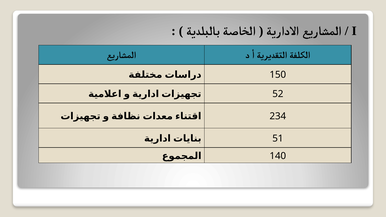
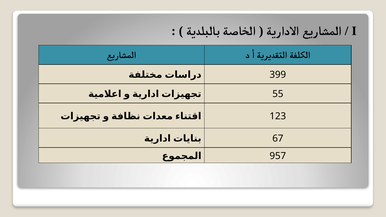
150: 150 -> 399
52: 52 -> 55
234: 234 -> 123
51: 51 -> 67
140: 140 -> 957
